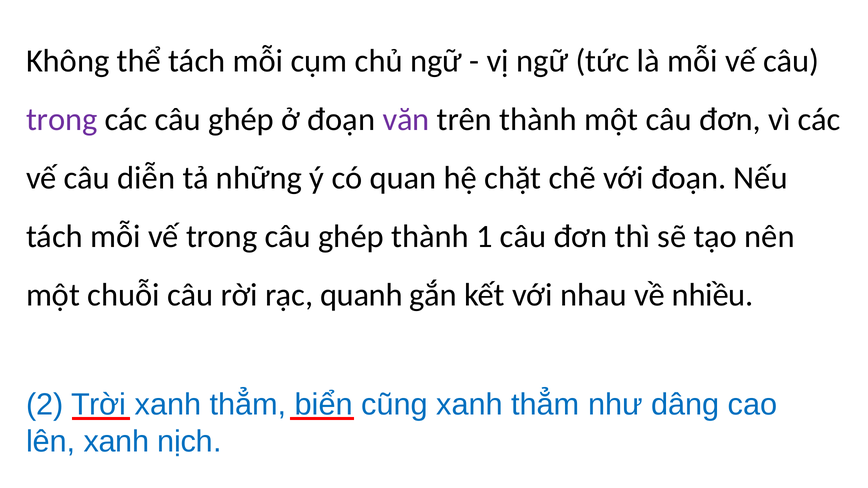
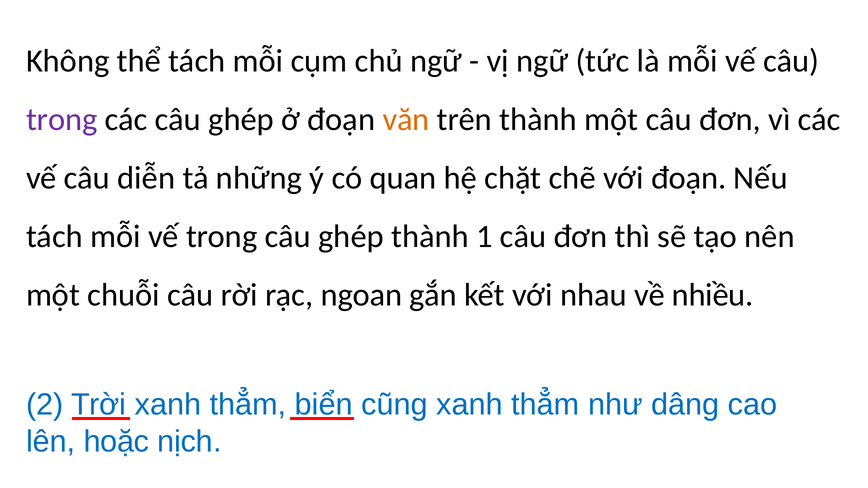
văn colour: purple -> orange
quanh: quanh -> ngoan
lên xanh: xanh -> hoặc
